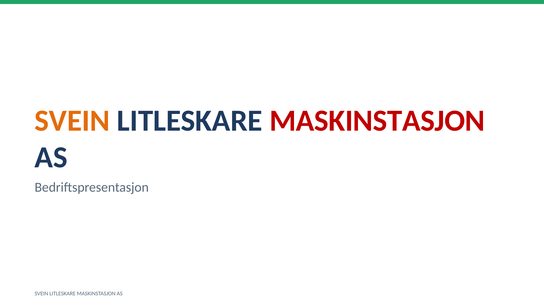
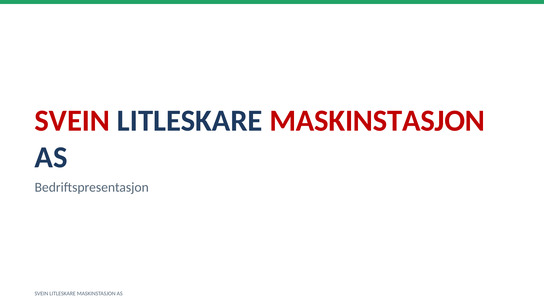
SVEIN at (72, 121) colour: orange -> red
